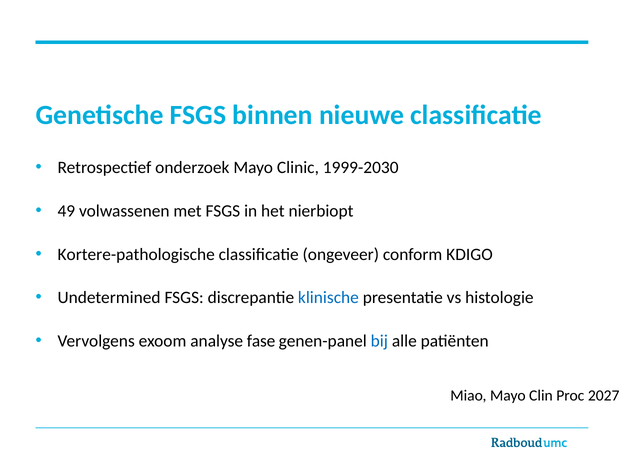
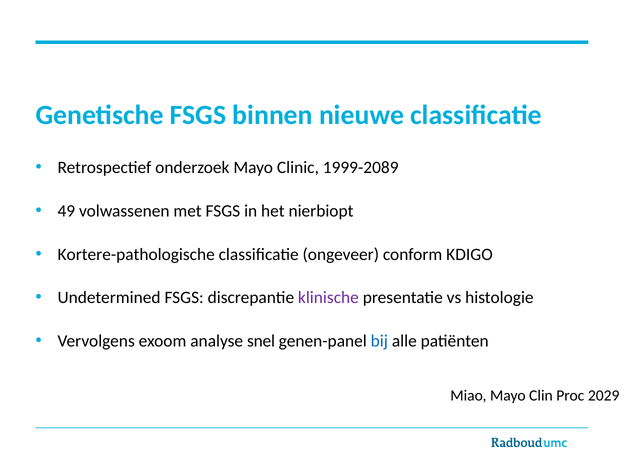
1999-2030: 1999-2030 -> 1999-2089
klinische colour: blue -> purple
fase: fase -> snel
2027: 2027 -> 2029
